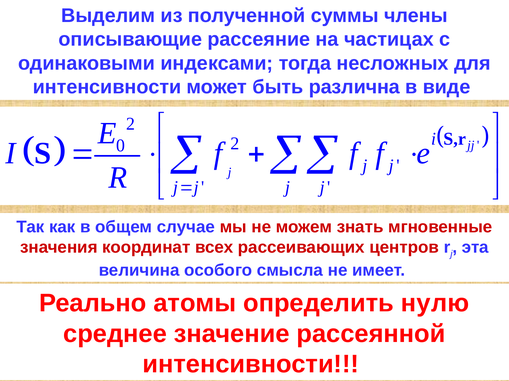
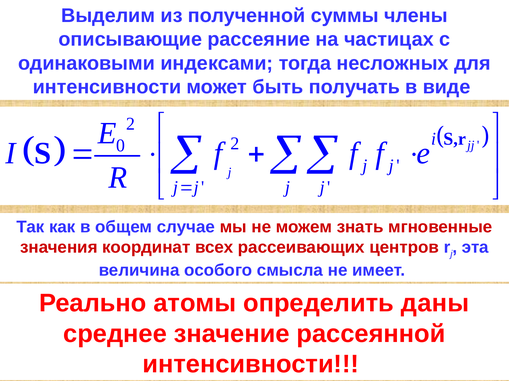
различна: различна -> получать
нулю: нулю -> даны
